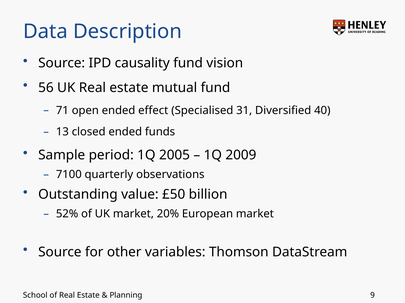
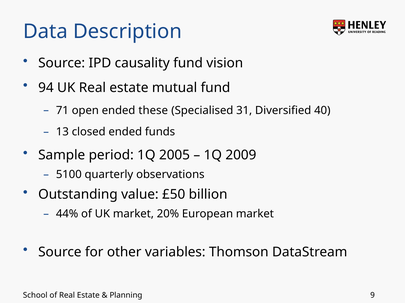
56: 56 -> 94
effect: effect -> these
7100: 7100 -> 5100
52%: 52% -> 44%
